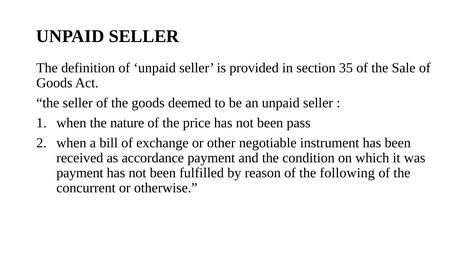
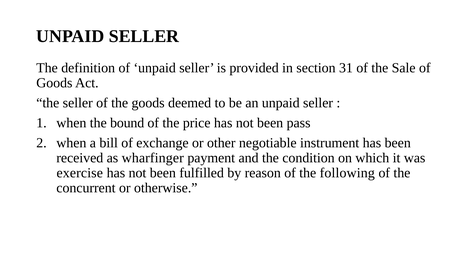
35: 35 -> 31
nature: nature -> bound
accordance: accordance -> wharfinger
payment at (80, 173): payment -> exercise
